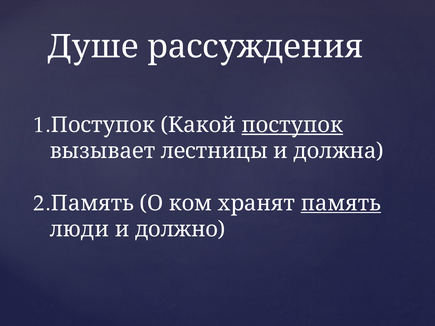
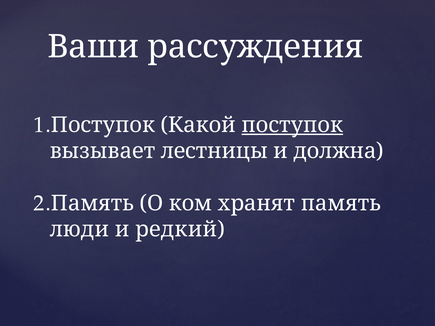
Душе: Душе -> Ваши
память underline: present -> none
должно: должно -> редкий
